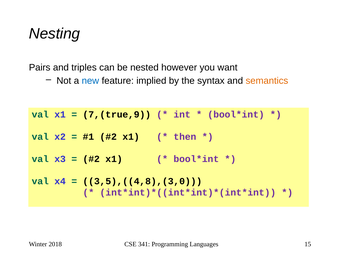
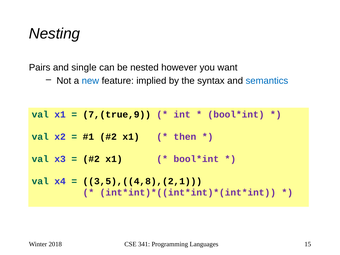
triples: triples -> single
semantics colour: orange -> blue
3,5),((4,8),(3,0: 3,5),((4,8),(3,0 -> 3,5),((4,8),(2,1
